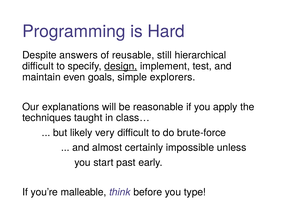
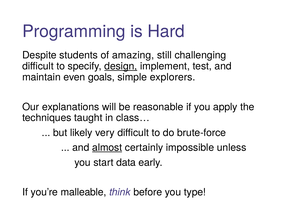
answers: answers -> students
reusable: reusable -> amazing
hierarchical: hierarchical -> challenging
almost underline: none -> present
past: past -> data
